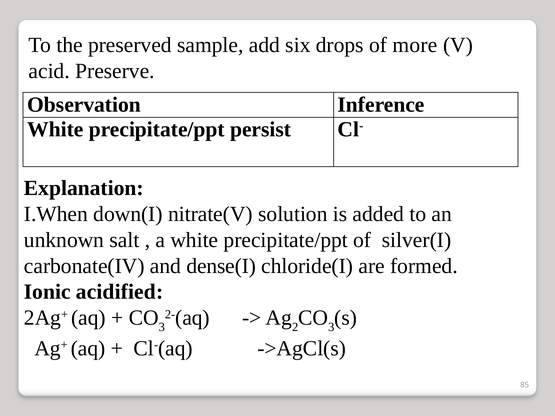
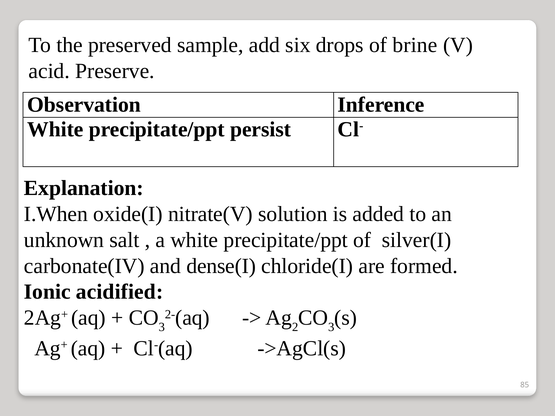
more: more -> brine
down(I: down(I -> oxide(I
